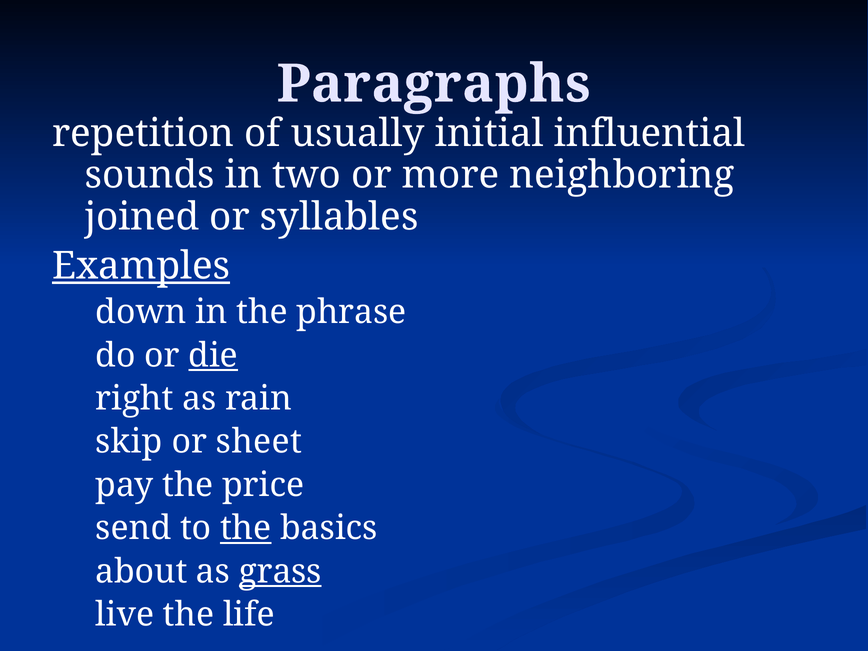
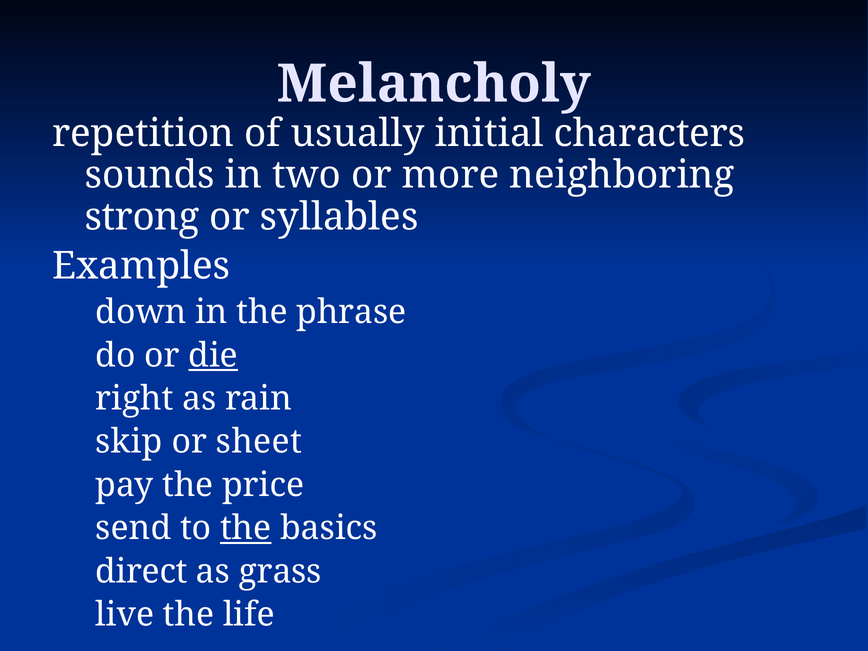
Paragraphs: Paragraphs -> Melancholy
influential: influential -> characters
joined: joined -> strong
Examples underline: present -> none
about: about -> direct
grass underline: present -> none
